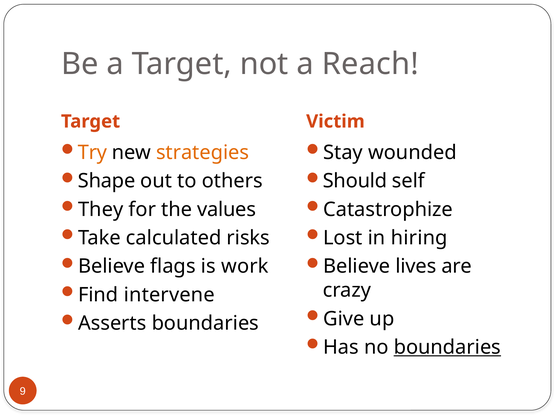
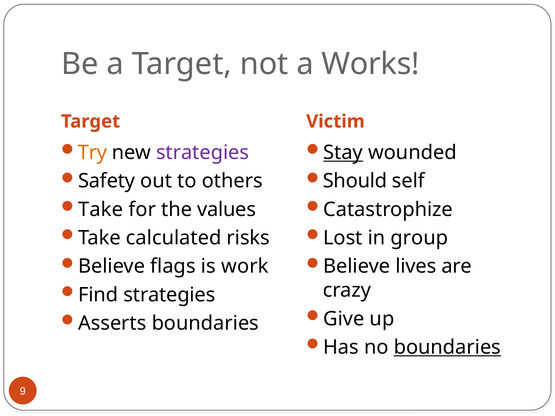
Reach: Reach -> Works
strategies at (203, 153) colour: orange -> purple
Stay underline: none -> present
Shape: Shape -> Safety
They at (101, 210): They -> Take
hiring: hiring -> group
Find intervene: intervene -> strategies
